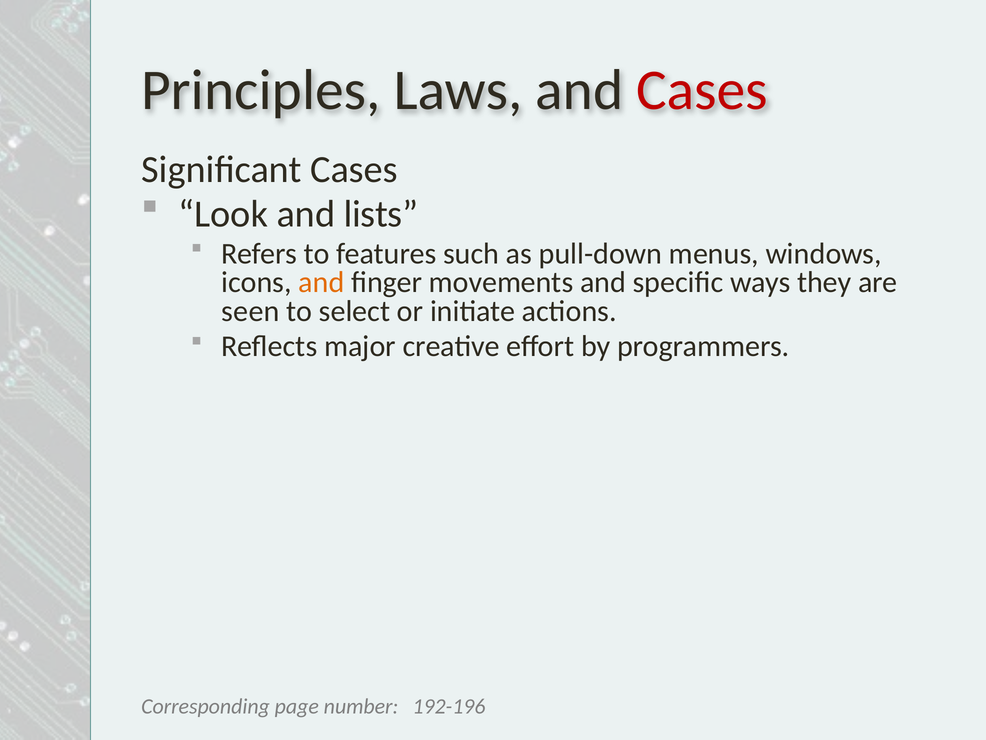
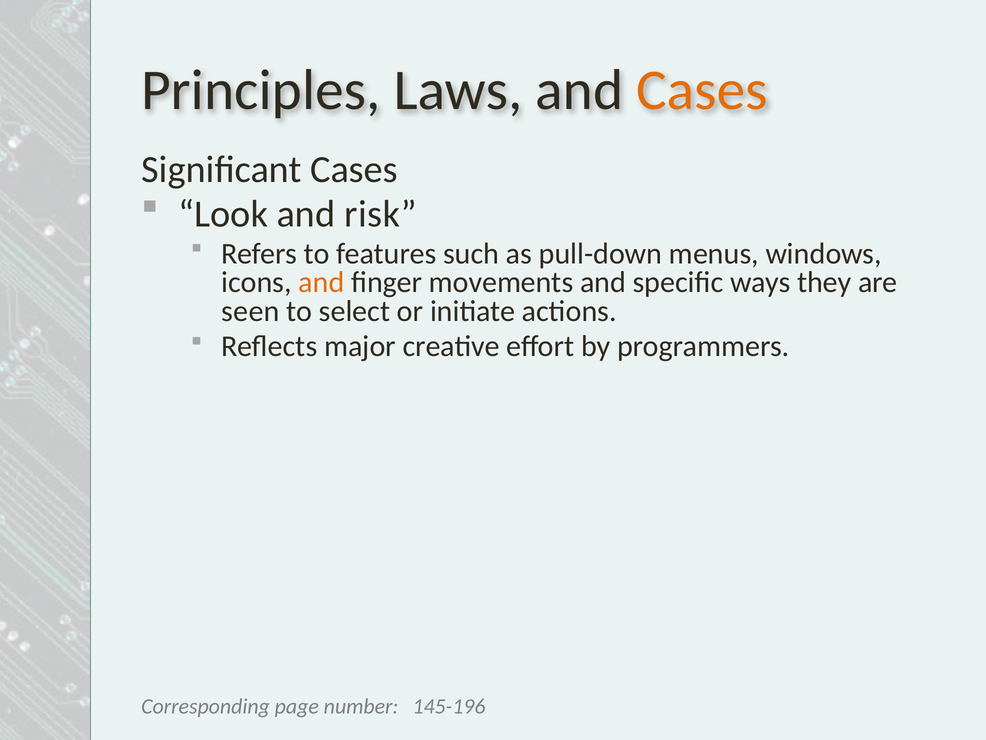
Cases at (702, 90) colour: red -> orange
lists: lists -> risk
192-196: 192-196 -> 145-196
